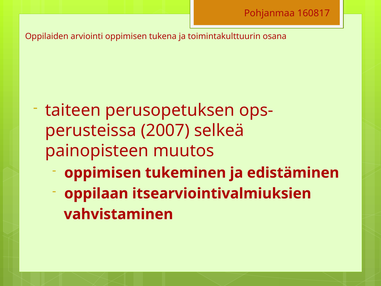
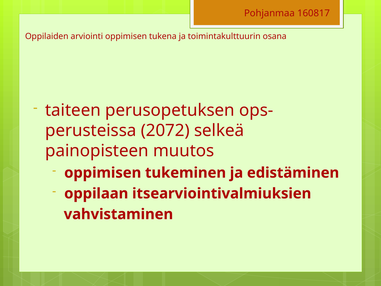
2007: 2007 -> 2072
